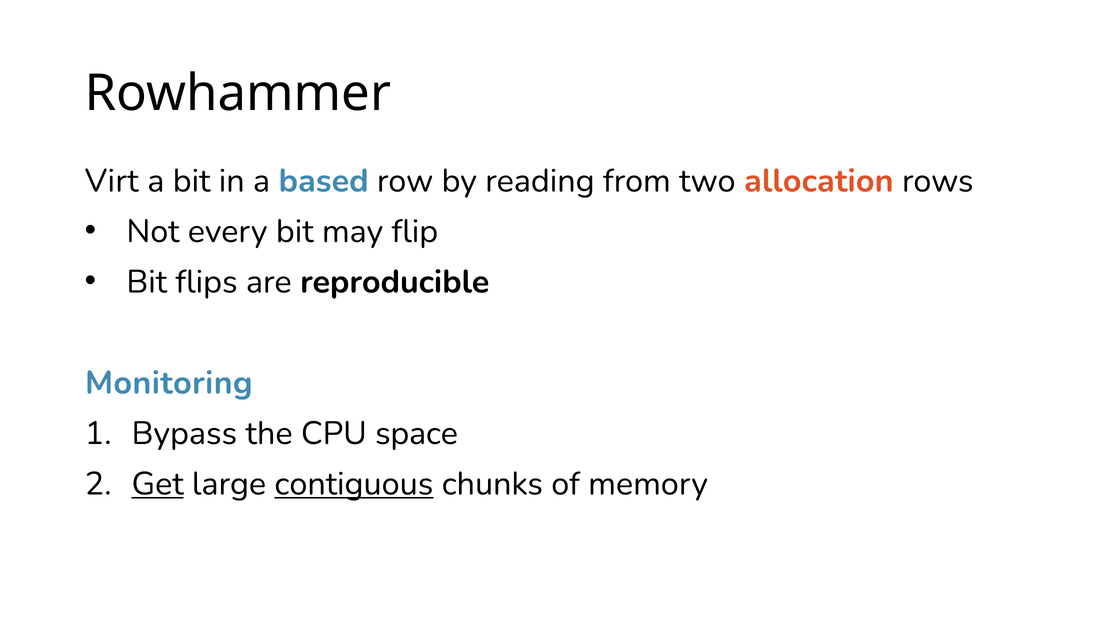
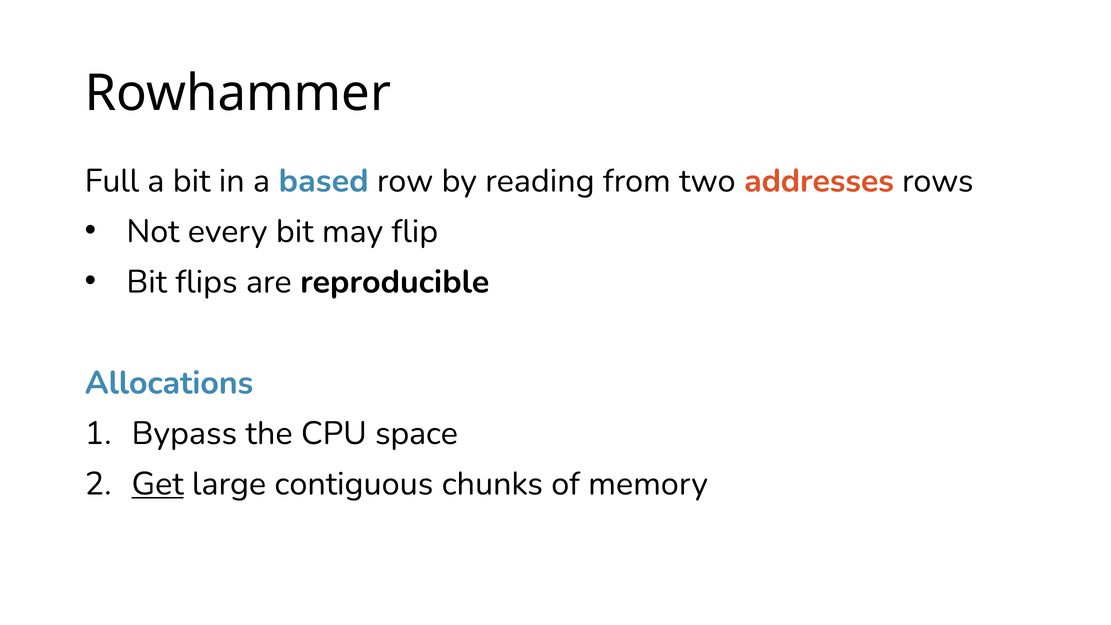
Virt: Virt -> Full
allocation: allocation -> addresses
Monitoring: Monitoring -> Allocations
contiguous underline: present -> none
